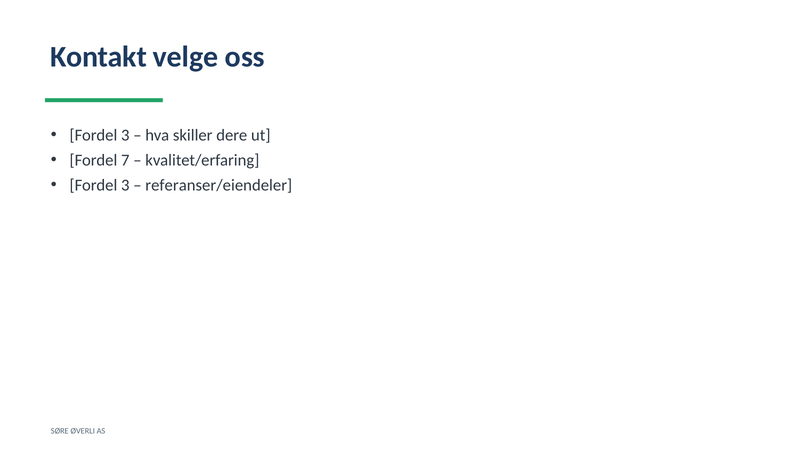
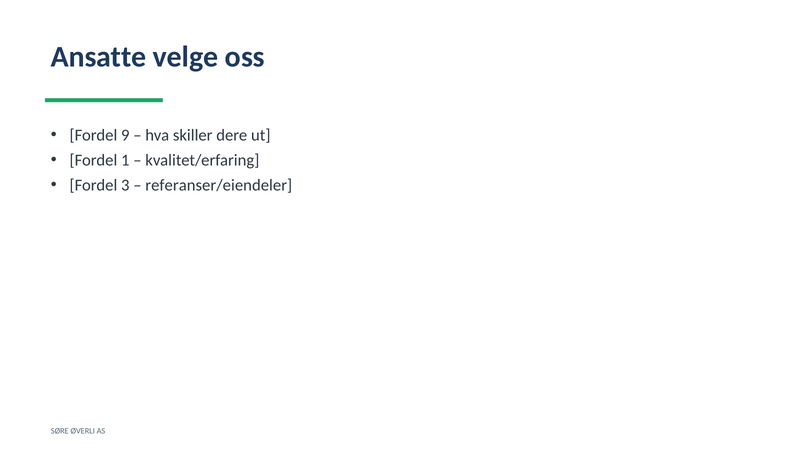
Kontakt: Kontakt -> Ansatte
3 at (125, 135): 3 -> 9
7: 7 -> 1
